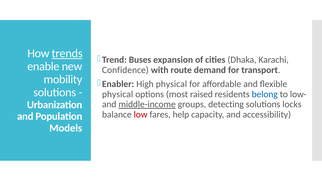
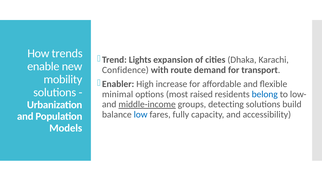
trends underline: present -> none
Buses: Buses -> Lights
High physical: physical -> increase
physical at (118, 94): physical -> minimal
locks: locks -> build
low colour: red -> blue
help: help -> fully
